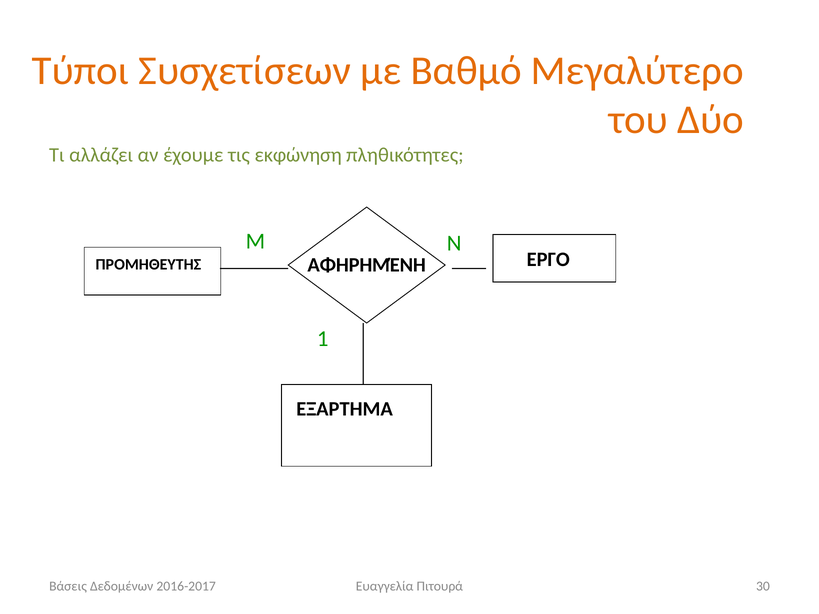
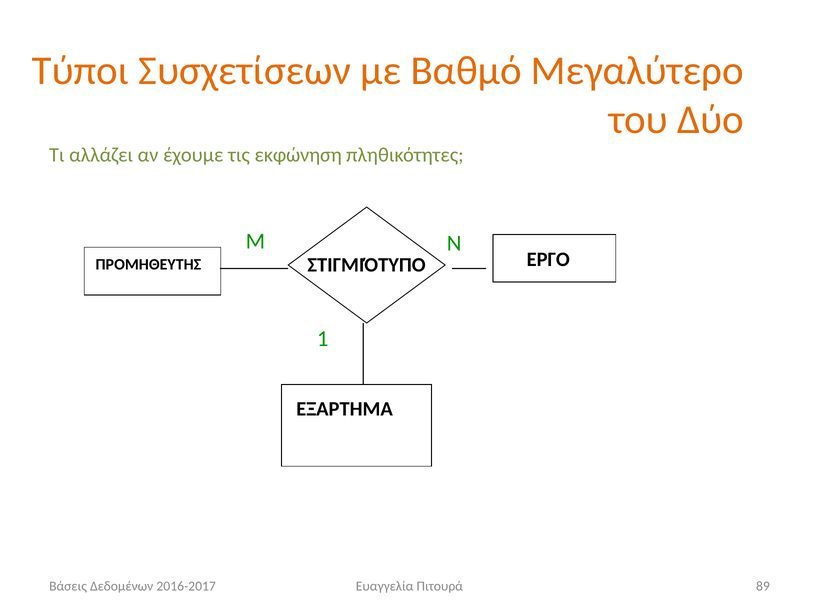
ΑΦΗΡΗΜΈΝΗ: ΑΦΗΡΗΜΈΝΗ -> ΣΤΙΓΜΙΌΤΥΠΟ
30: 30 -> 89
